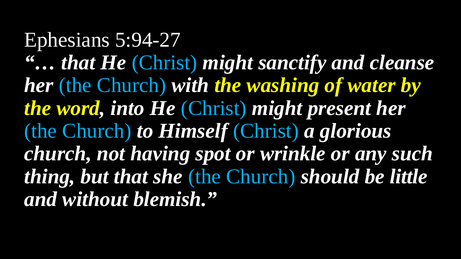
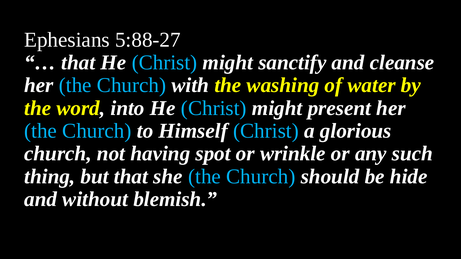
5:94-27: 5:94-27 -> 5:88-27
little: little -> hide
